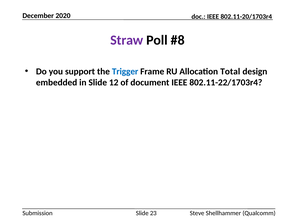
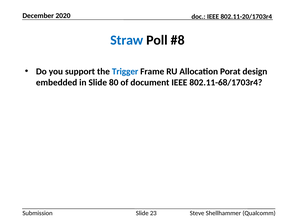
Straw colour: purple -> blue
Total: Total -> Porat
12: 12 -> 80
802.11-22/1703r4: 802.11-22/1703r4 -> 802.11-68/1703r4
